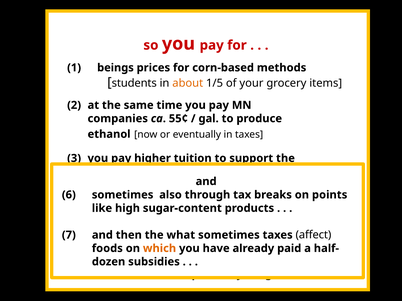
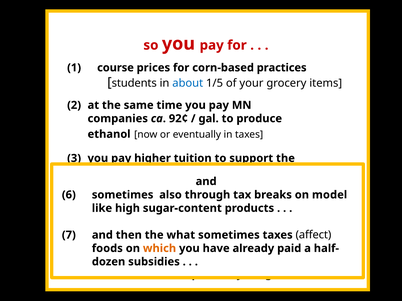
1 beings: beings -> course
methods: methods -> practices
about colour: orange -> blue
55¢: 55¢ -> 92¢
points: points -> model
